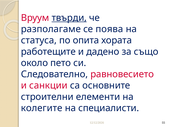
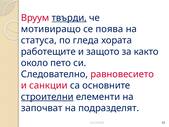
разполагаме: разполагаме -> мотивиращо
опита: опита -> гледа
дадено: дадено -> защото
също: също -> както
строителни underline: none -> present
колегите: колегите -> започват
специалисти: специалисти -> подразделят
